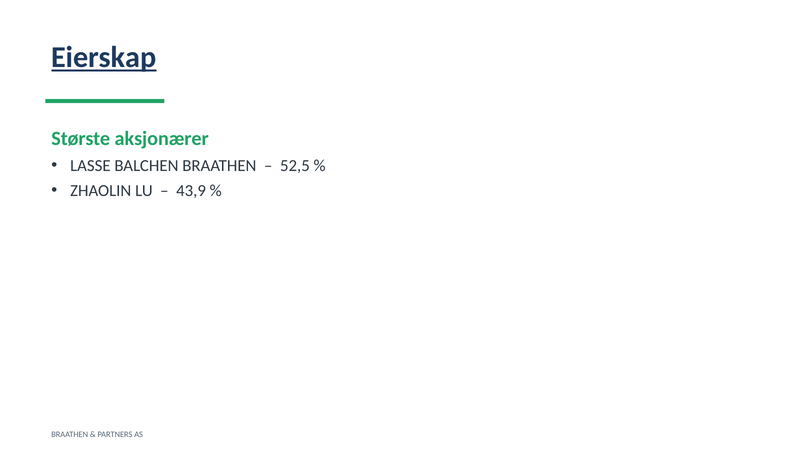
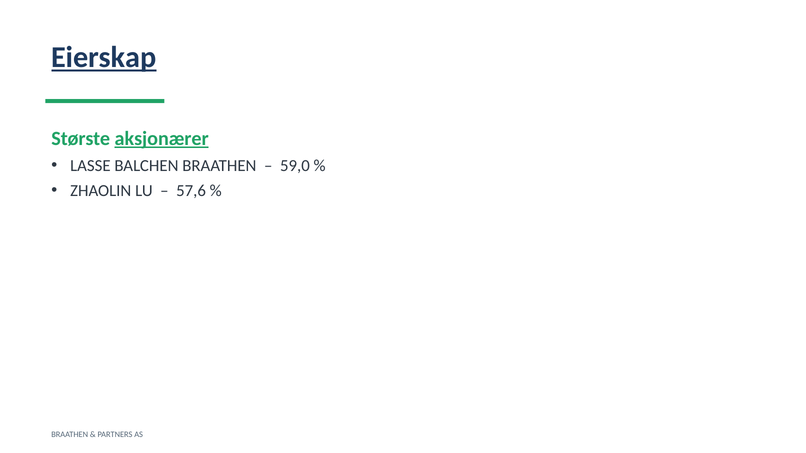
aksjonærer underline: none -> present
52,5: 52,5 -> 59,0
43,9: 43,9 -> 57,6
